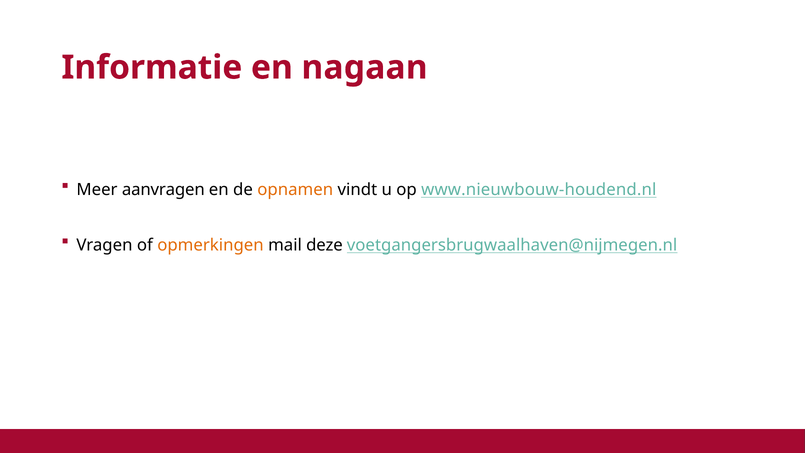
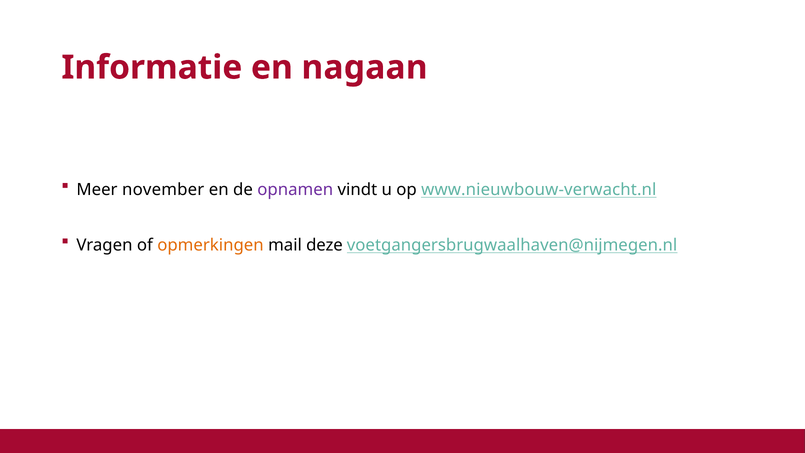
aanvragen: aanvragen -> november
opnamen colour: orange -> purple
www.nieuwbouw-houdend.nl: www.nieuwbouw-houdend.nl -> www.nieuwbouw-verwacht.nl
